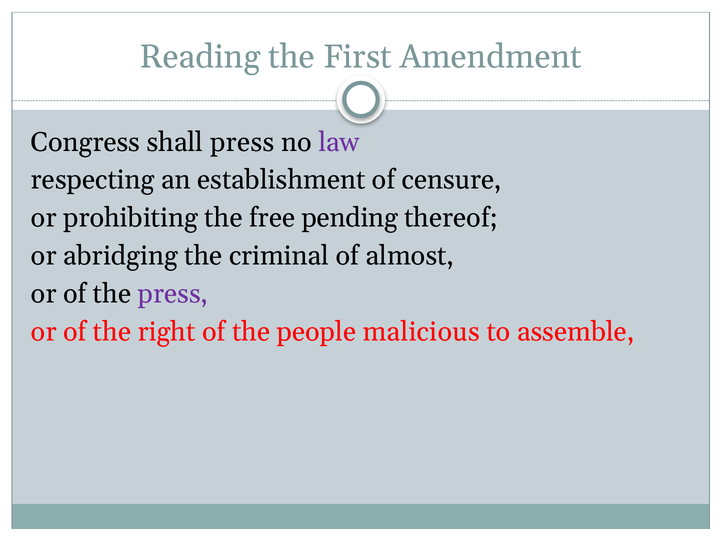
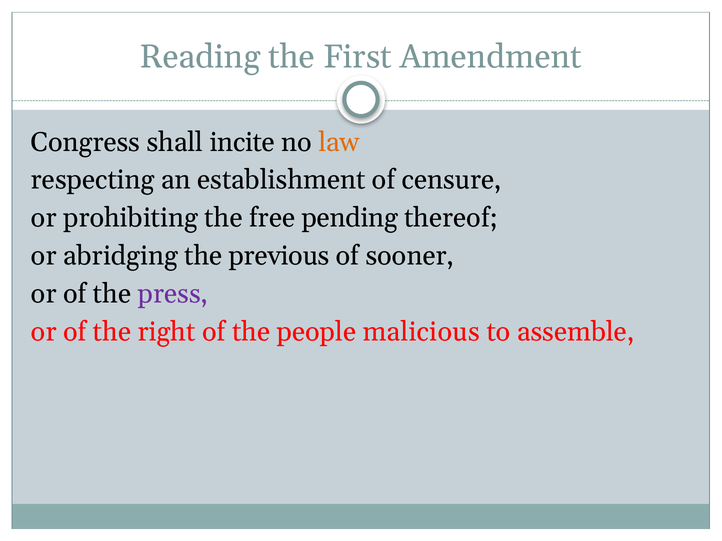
shall press: press -> incite
law colour: purple -> orange
criminal: criminal -> previous
almost: almost -> sooner
